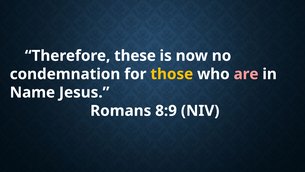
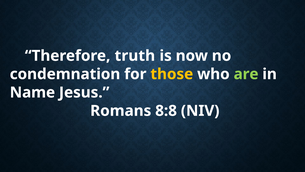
these: these -> truth
are colour: pink -> light green
8:9: 8:9 -> 8:8
